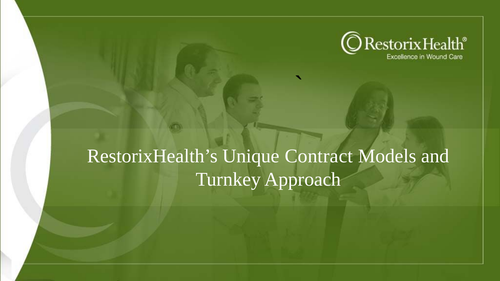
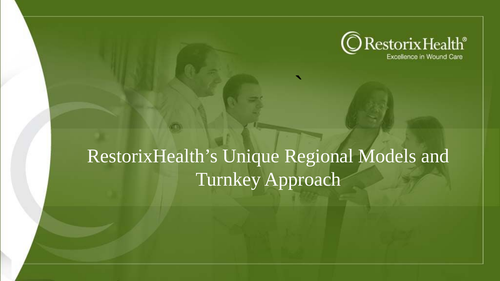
Contract: Contract -> Regional
